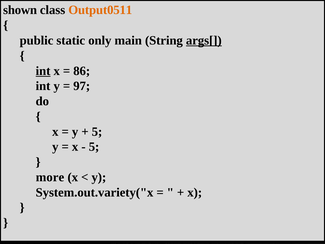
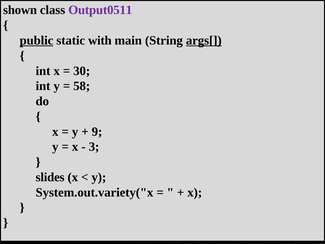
Output0511 colour: orange -> purple
public underline: none -> present
only: only -> with
int at (43, 71) underline: present -> none
86: 86 -> 30
97: 97 -> 58
5 at (97, 131): 5 -> 9
5 at (94, 147): 5 -> 3
more: more -> slides
